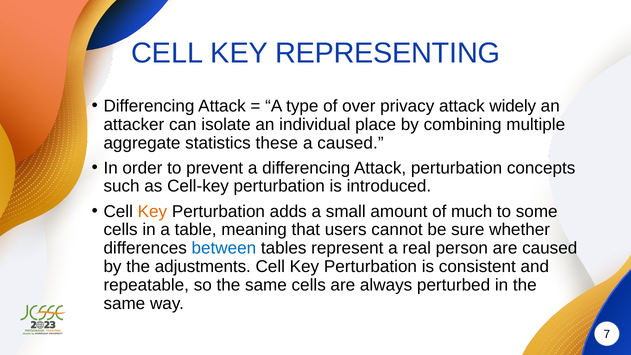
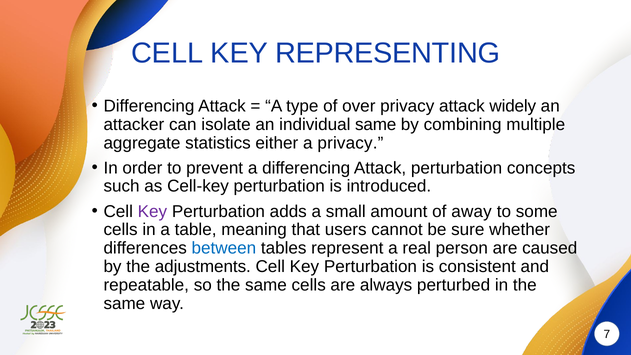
individual place: place -> same
these: these -> either
a caused: caused -> privacy
Key at (152, 211) colour: orange -> purple
much: much -> away
